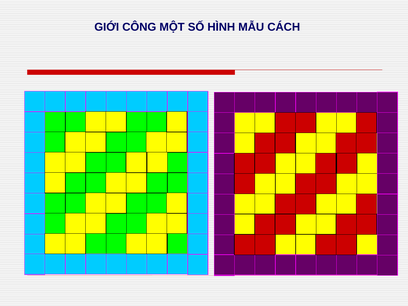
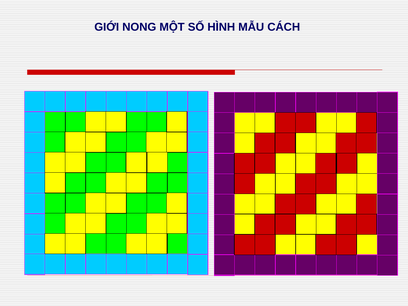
CÔNG: CÔNG -> NONG
